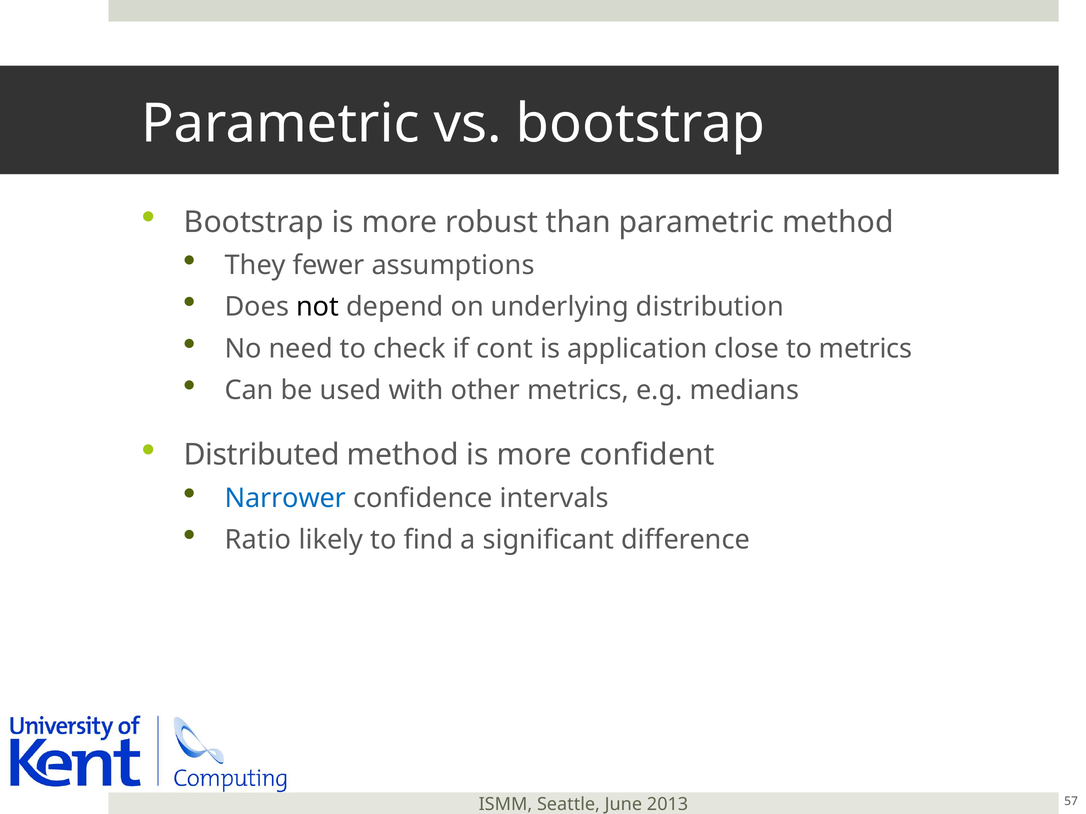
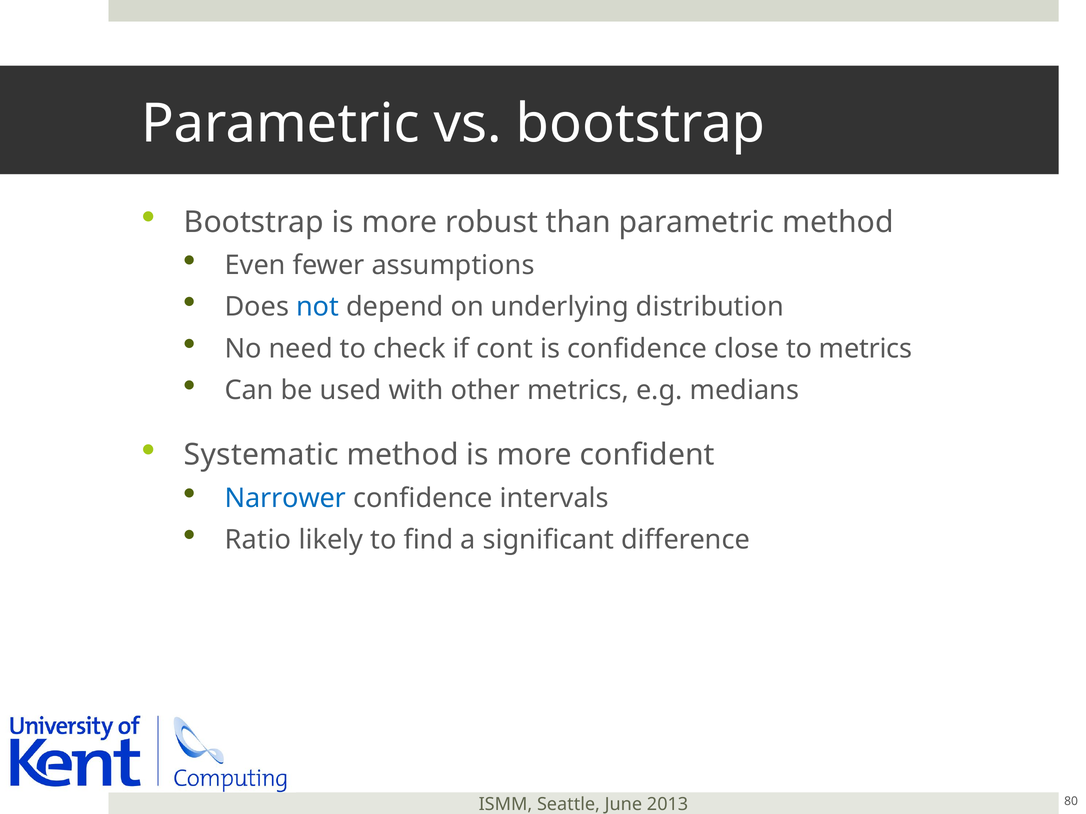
They: They -> Even
not colour: black -> blue
is application: application -> confidence
Distributed: Distributed -> Systematic
57: 57 -> 80
